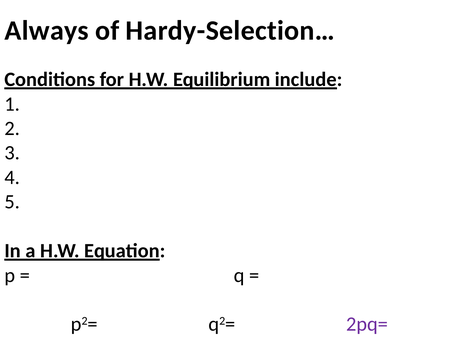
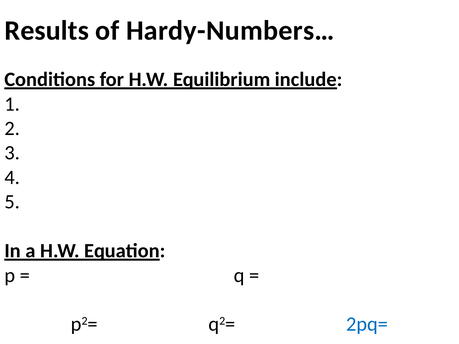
Always: Always -> Results
Hardy-Selection…: Hardy-Selection… -> Hardy-Numbers…
2pq= colour: purple -> blue
